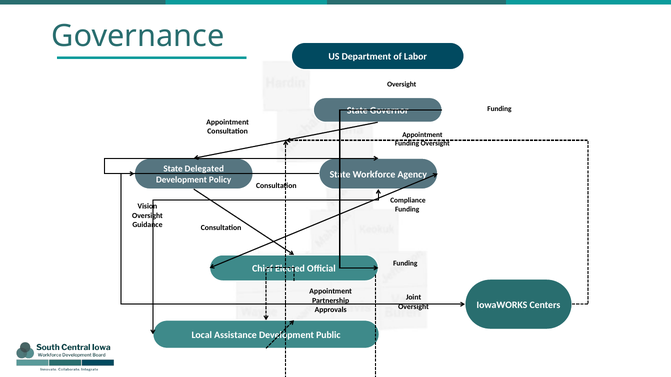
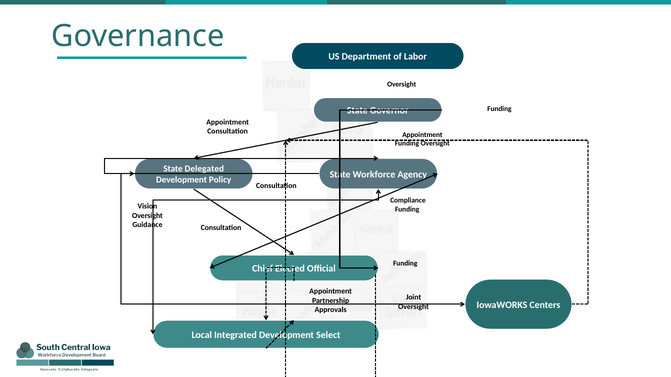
Assistance: Assistance -> Integrated
Public: Public -> Select
